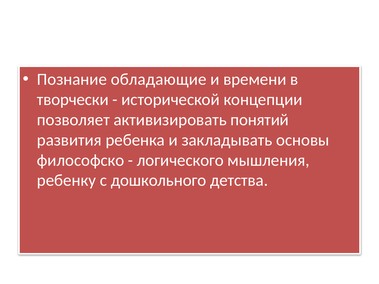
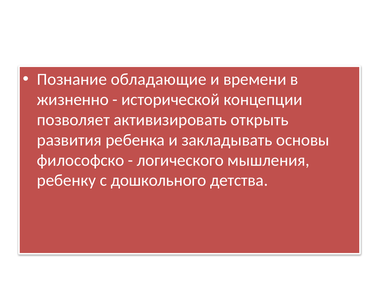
творчески: творчески -> жизненно
понятий: понятий -> открыть
